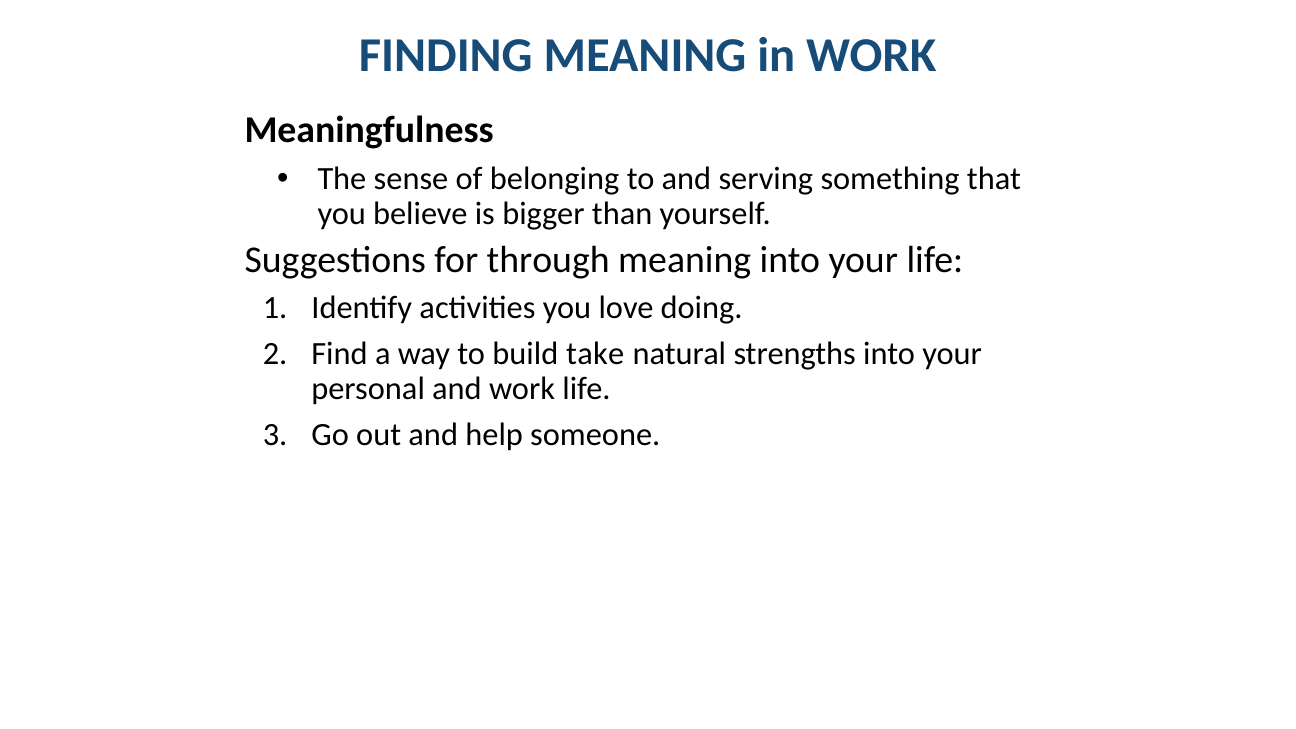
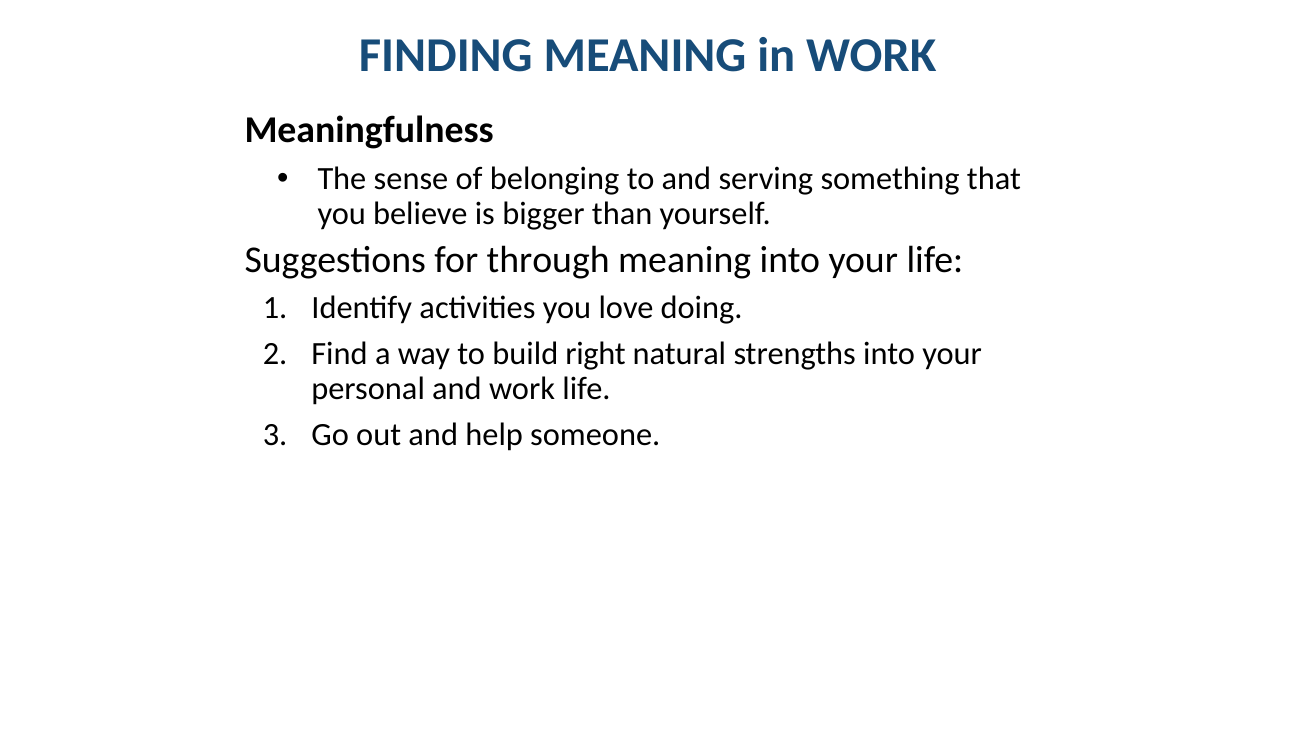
take: take -> right
